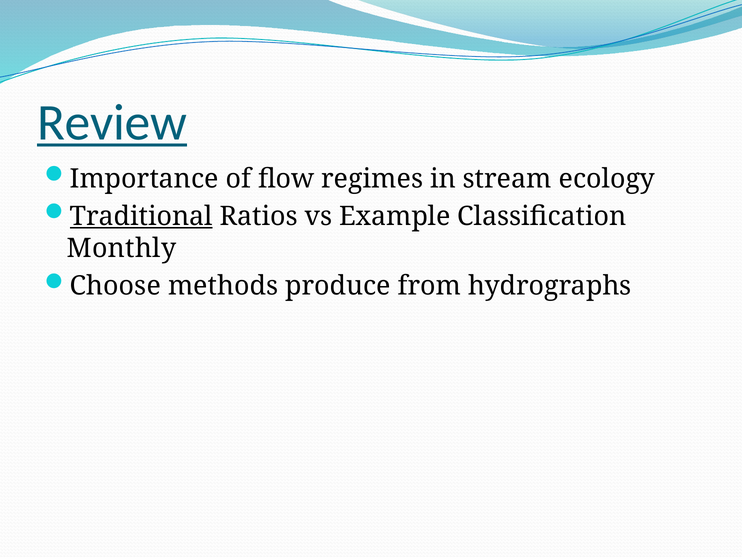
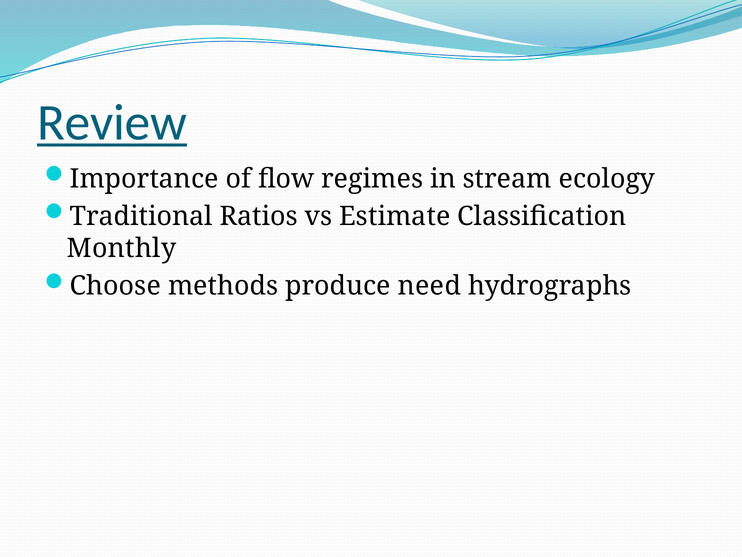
Traditional underline: present -> none
Example: Example -> Estimate
from: from -> need
